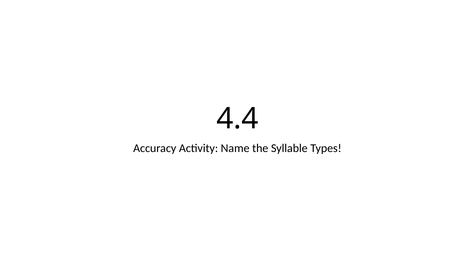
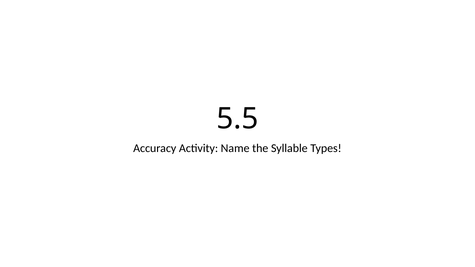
4.4: 4.4 -> 5.5
